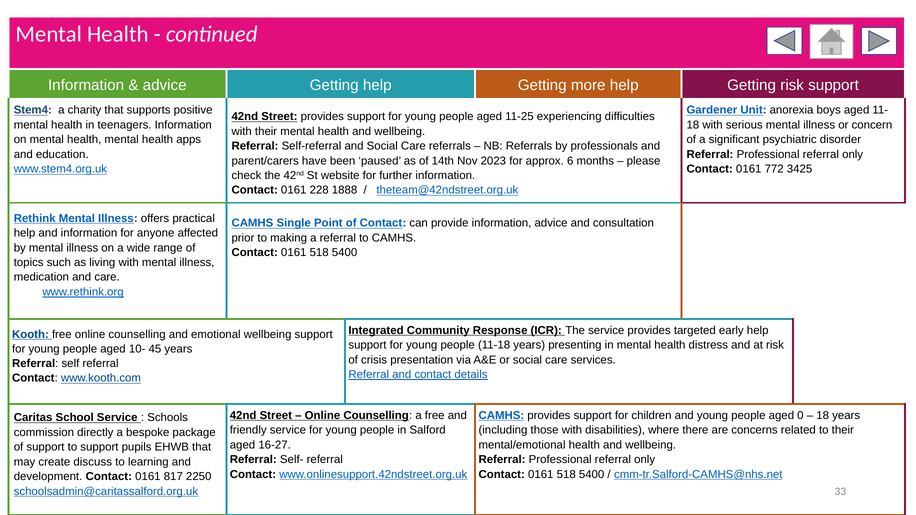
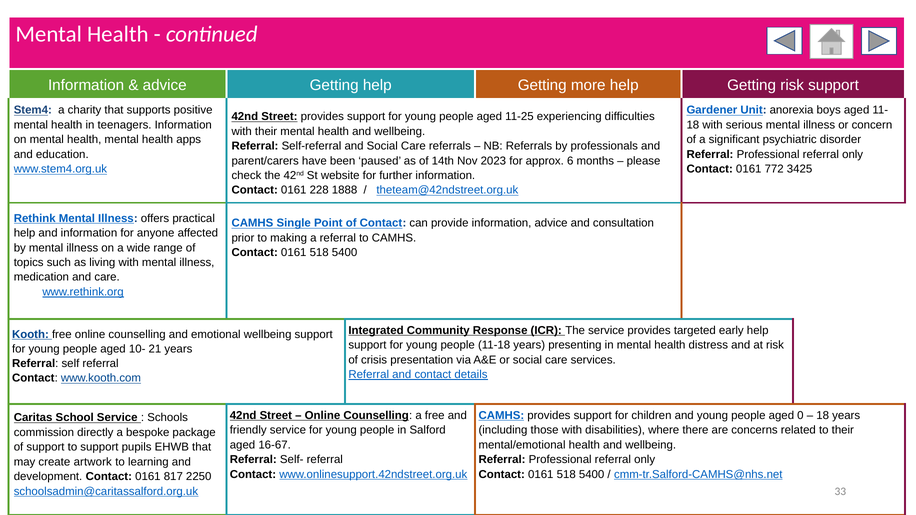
45: 45 -> 21
16-27: 16-27 -> 16-67
discuss: discuss -> artwork
